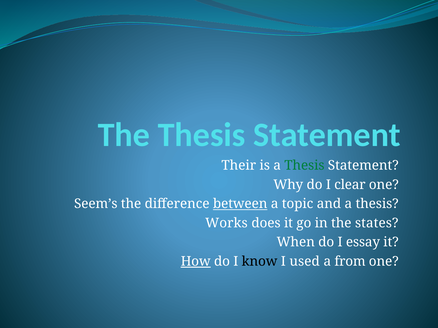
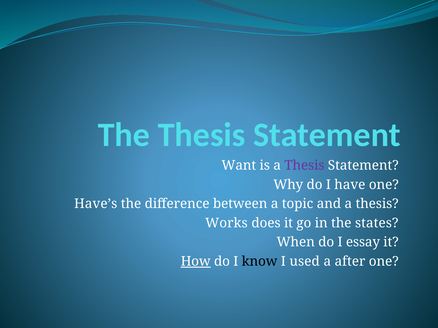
Their: Their -> Want
Thesis at (304, 166) colour: green -> purple
clear: clear -> have
Seem’s: Seem’s -> Have’s
between underline: present -> none
from: from -> after
